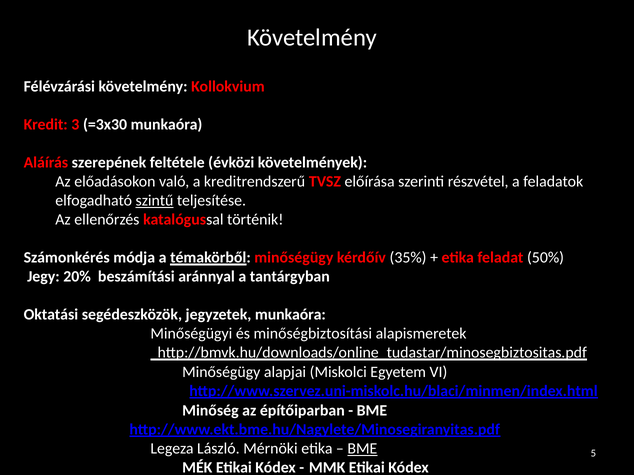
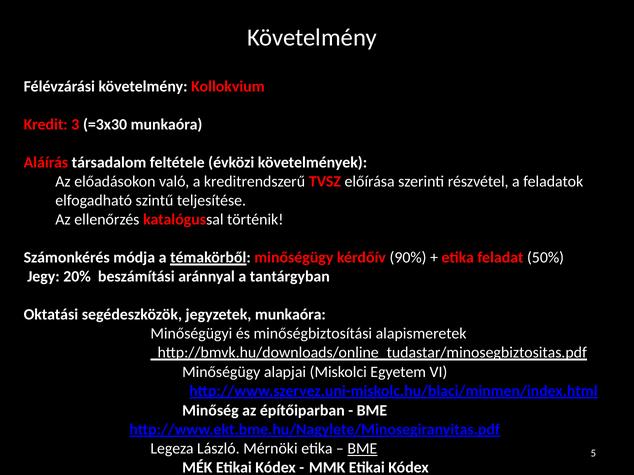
szerepének: szerepének -> társadalom
szintű underline: present -> none
35%: 35% -> 90%
